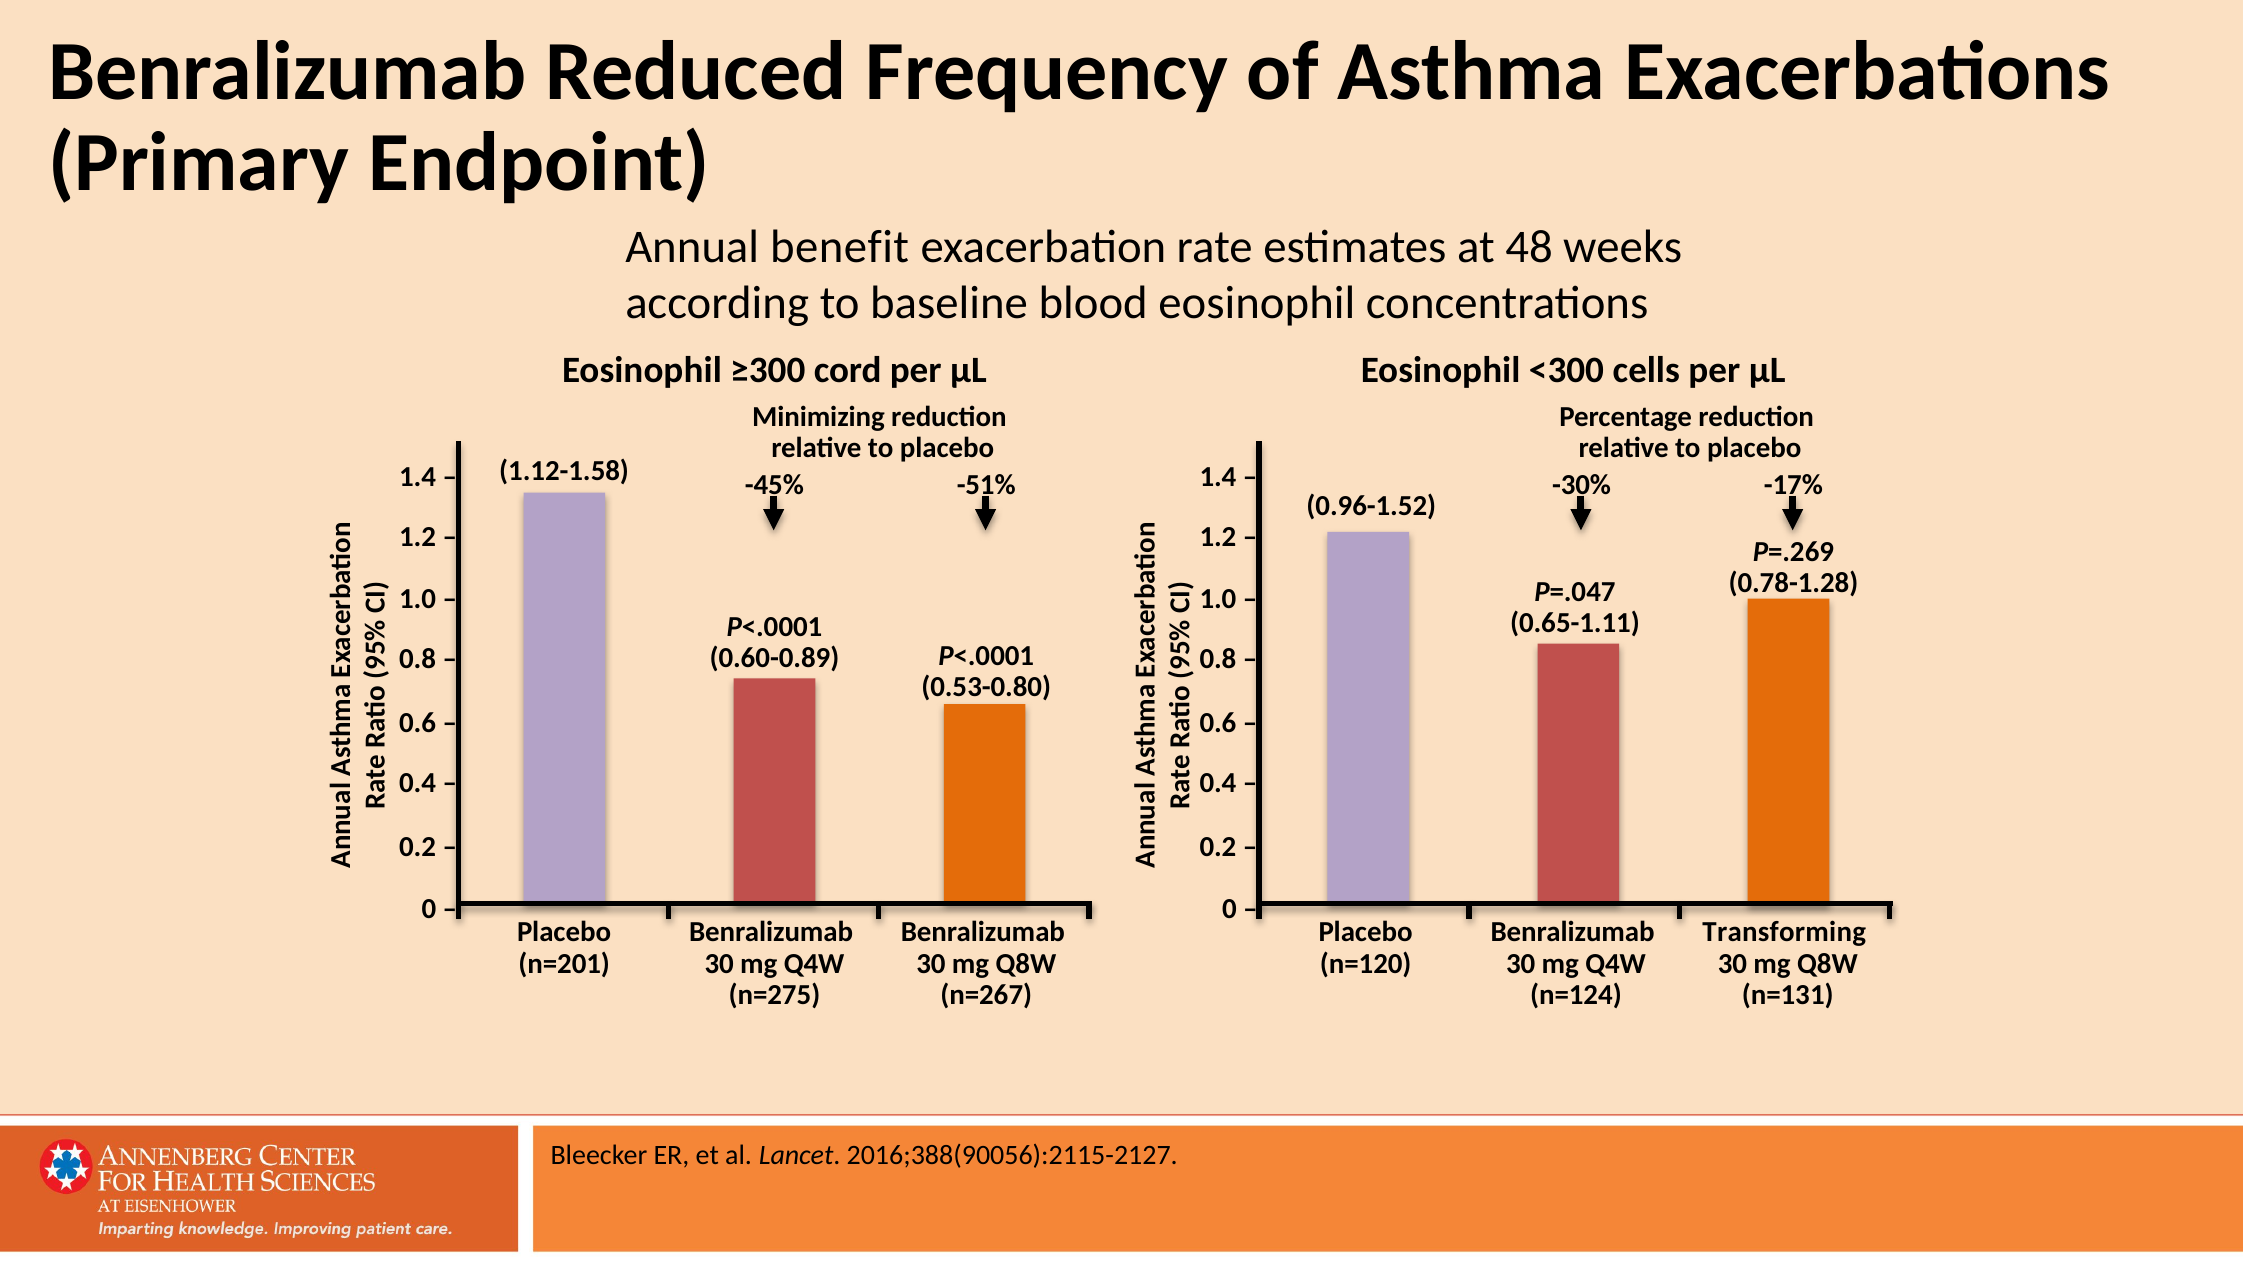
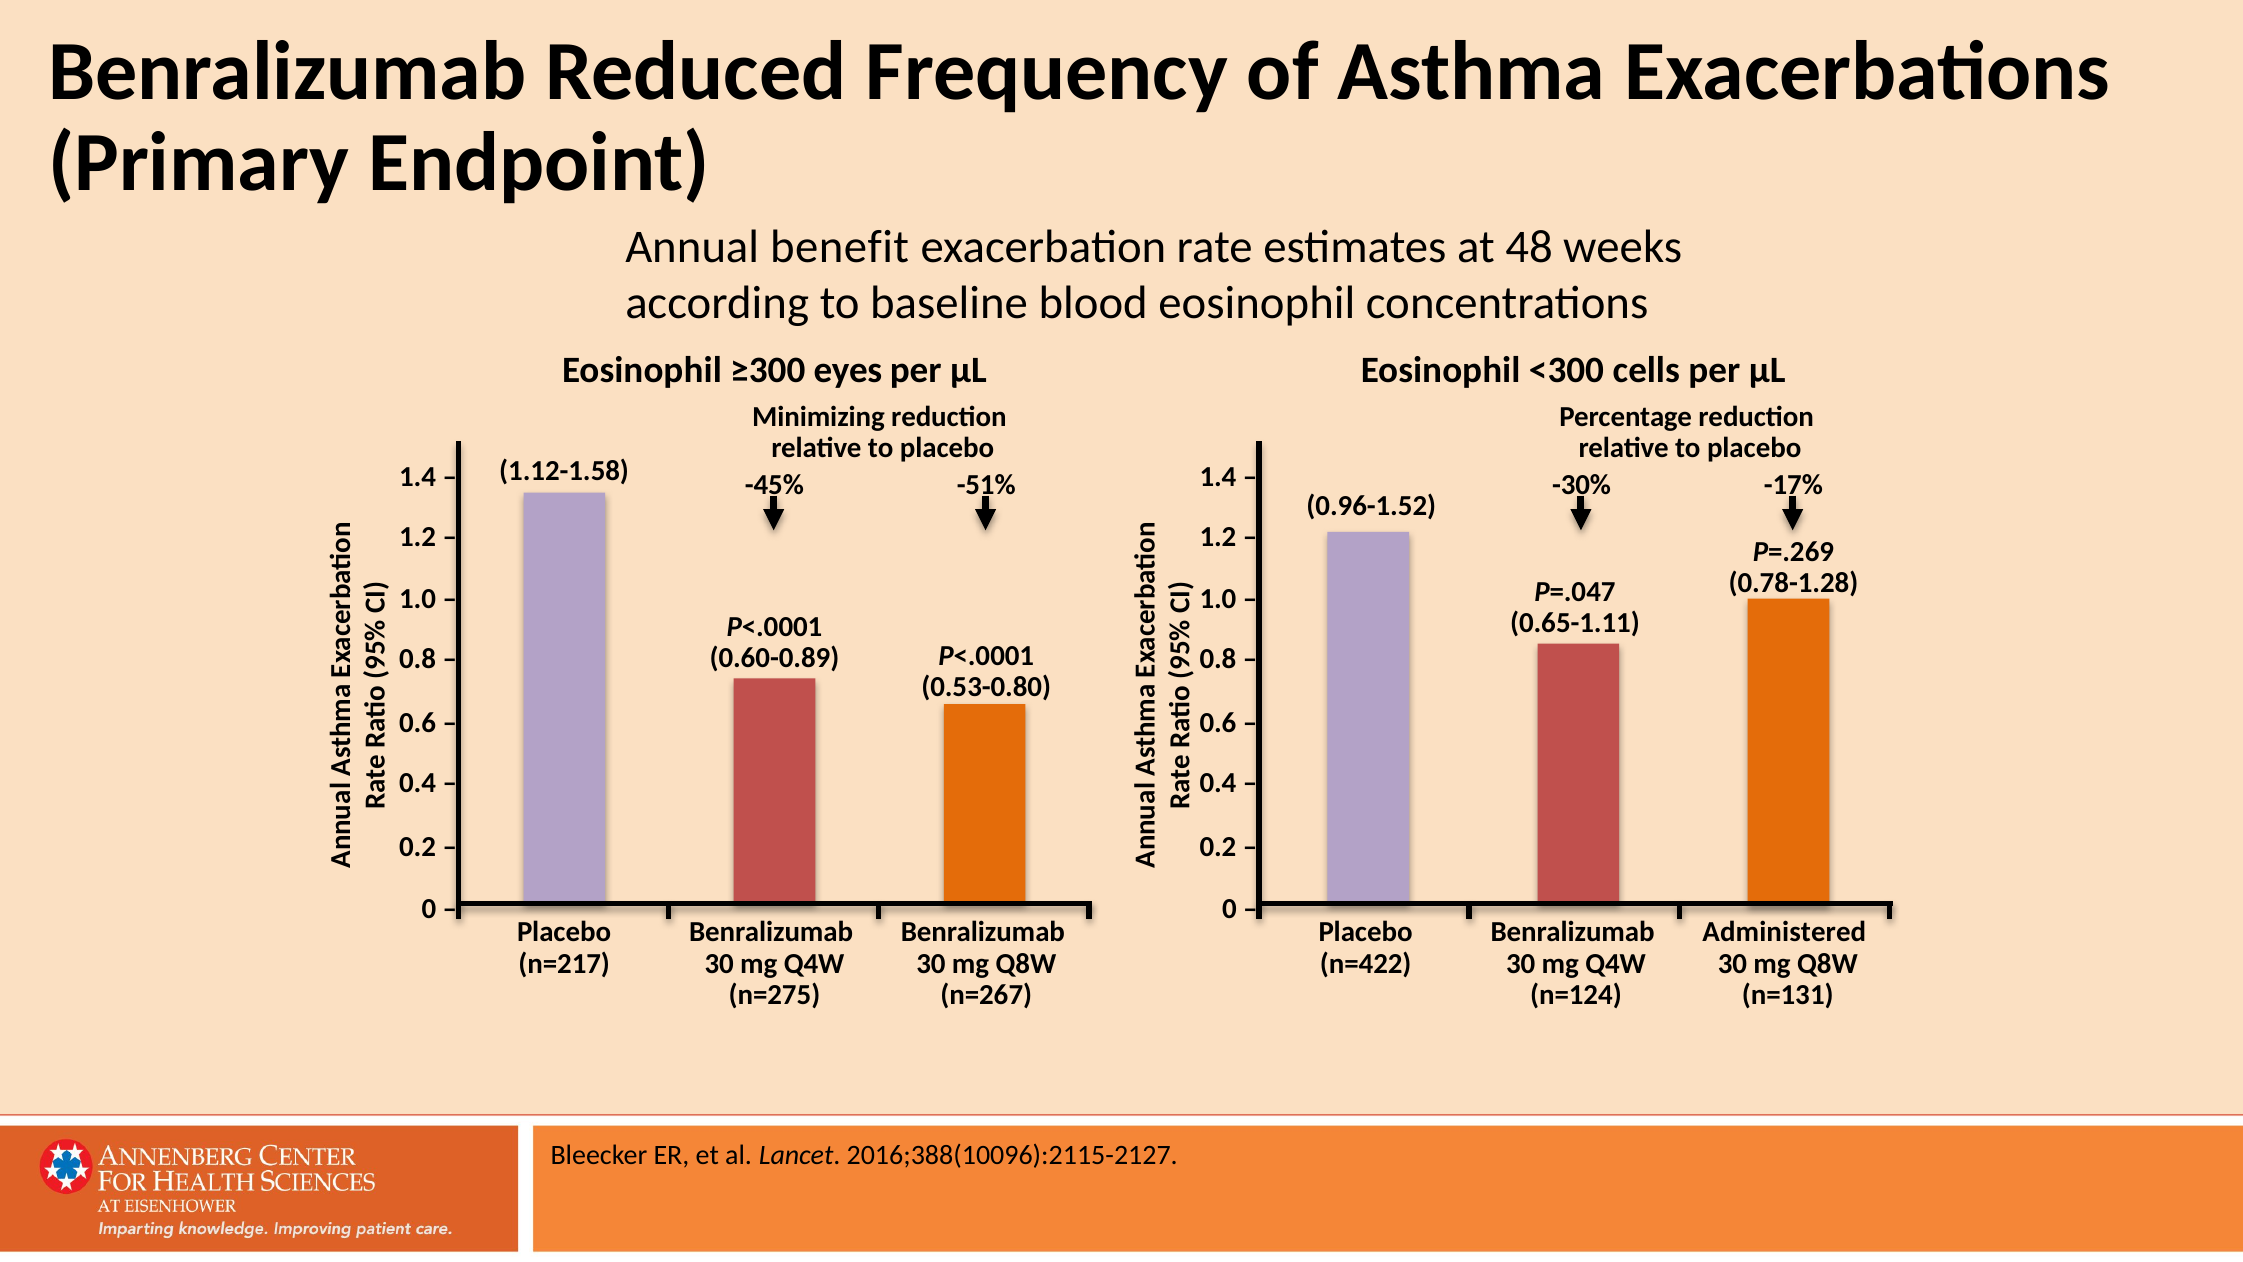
cord: cord -> eyes
Transforming: Transforming -> Administered
n=201: n=201 -> n=217
n=120: n=120 -> n=422
2016;388(90056):2115-2127: 2016;388(90056):2115-2127 -> 2016;388(10096):2115-2127
